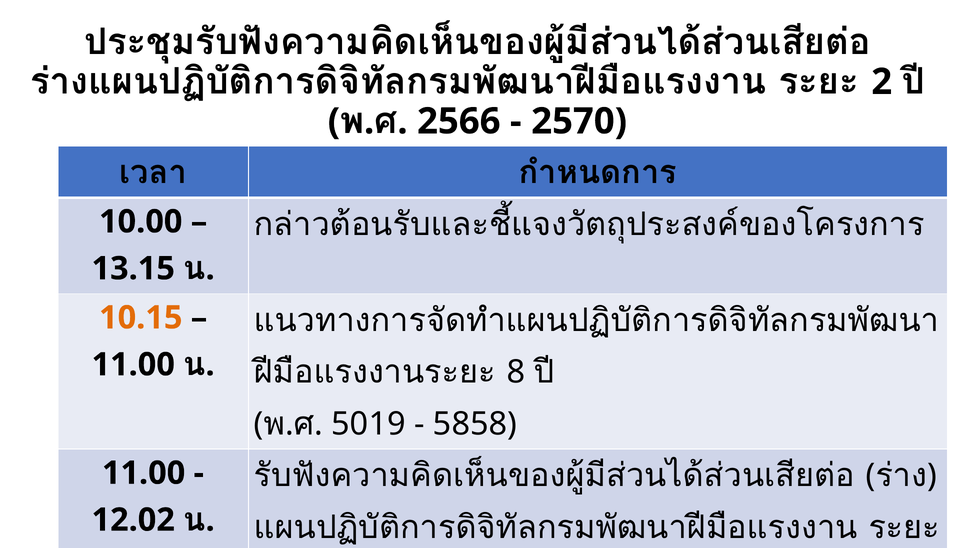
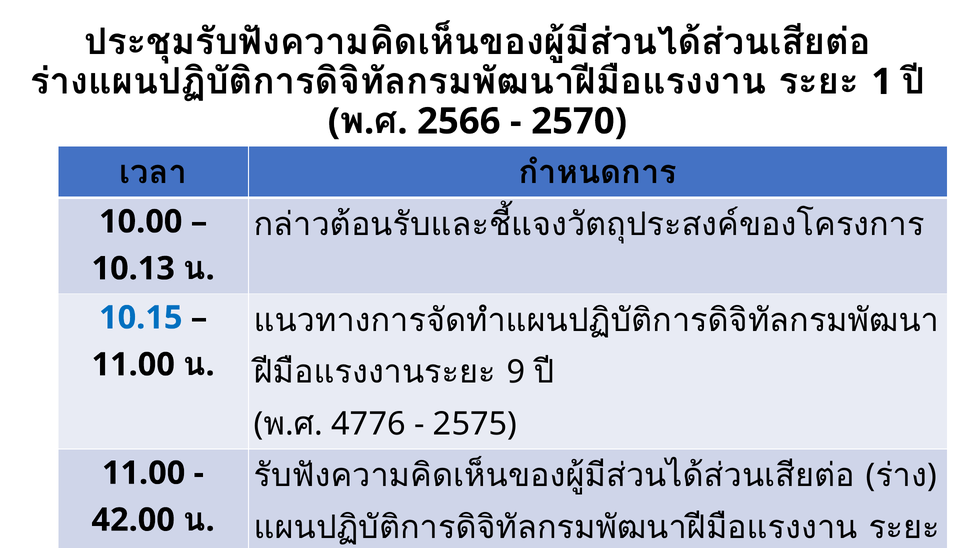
2: 2 -> 1
13.15: 13.15 -> 10.13
10.15 colour: orange -> blue
8: 8 -> 9
5019: 5019 -> 4776
5858: 5858 -> 2575
12.02: 12.02 -> 42.00
